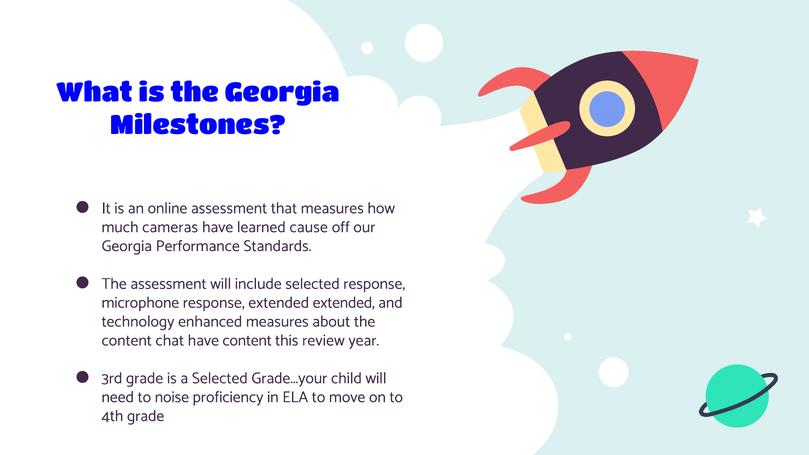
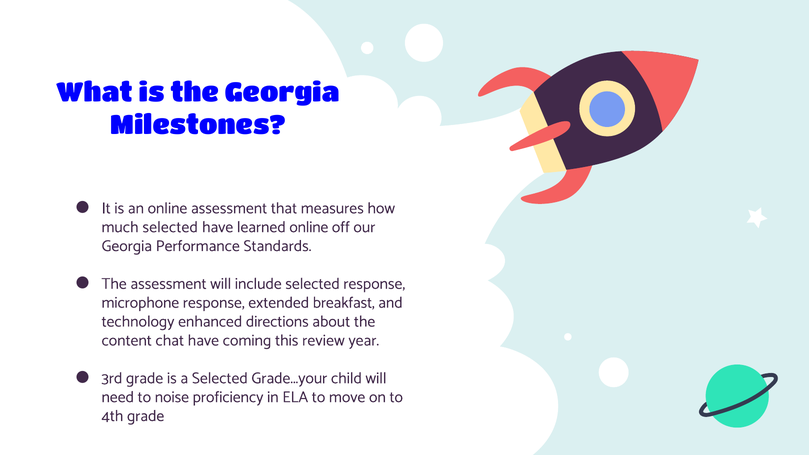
much cameras: cameras -> selected
learned cause: cause -> online
extended extended: extended -> breakfast
enhanced measures: measures -> directions
have content: content -> coming
